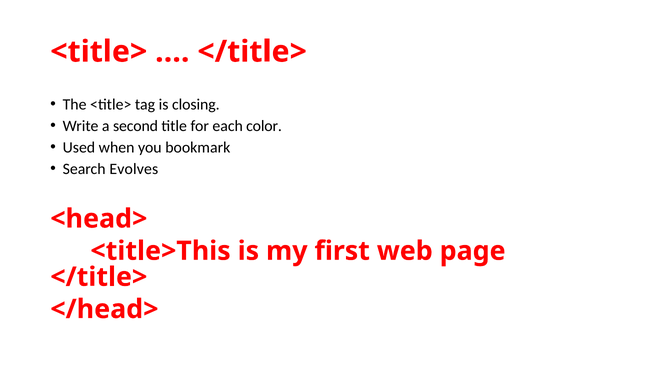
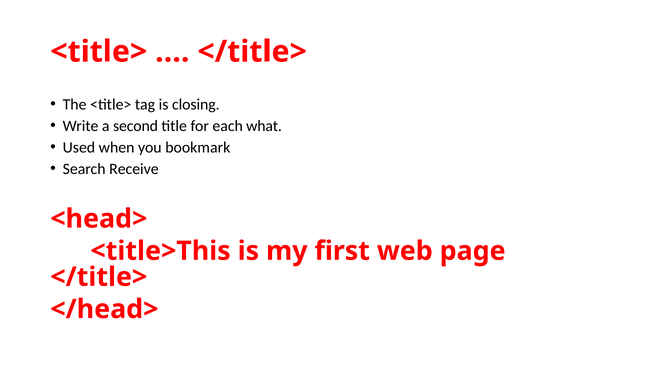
color: color -> what
Evolves: Evolves -> Receive
